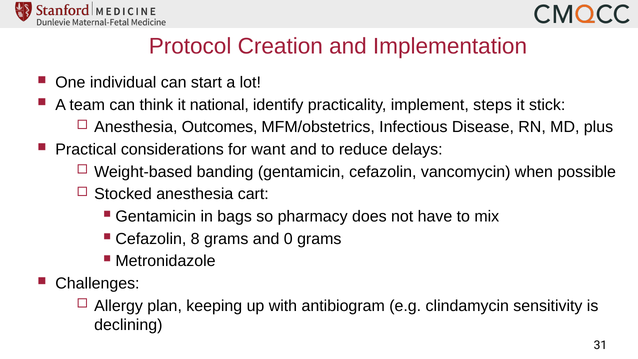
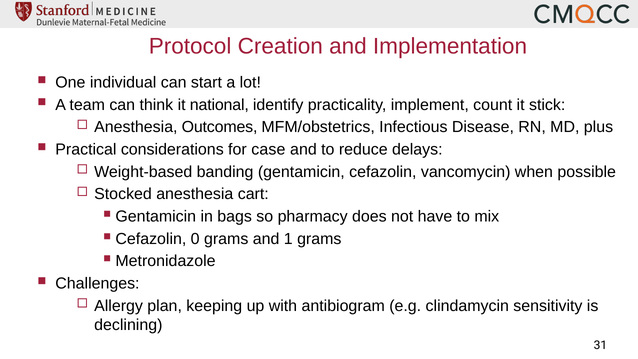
steps: steps -> count
want: want -> case
8: 8 -> 0
0: 0 -> 1
